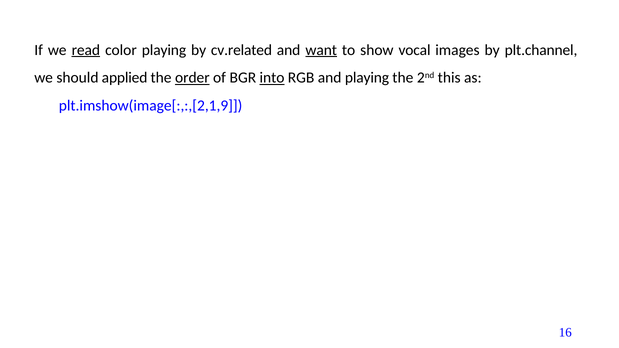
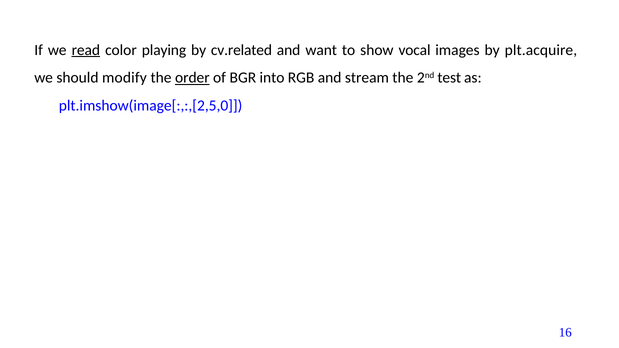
want underline: present -> none
plt.channel: plt.channel -> plt.acquire
applied: applied -> modify
into underline: present -> none
and playing: playing -> stream
this: this -> test
plt.imshow(image[:,:,[2,1,9: plt.imshow(image[:,:,[2,1,9 -> plt.imshow(image[:,:,[2,5,0
